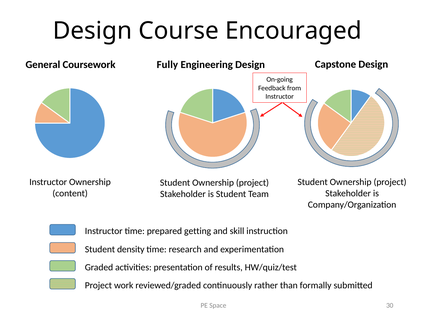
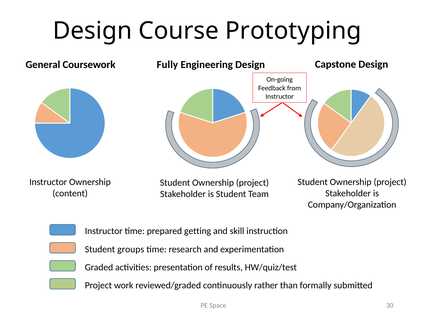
Encouraged: Encouraged -> Prototyping
density: density -> groups
